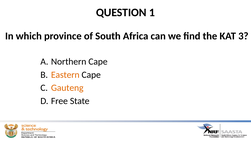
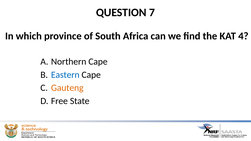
1: 1 -> 7
3: 3 -> 4
Eastern colour: orange -> blue
